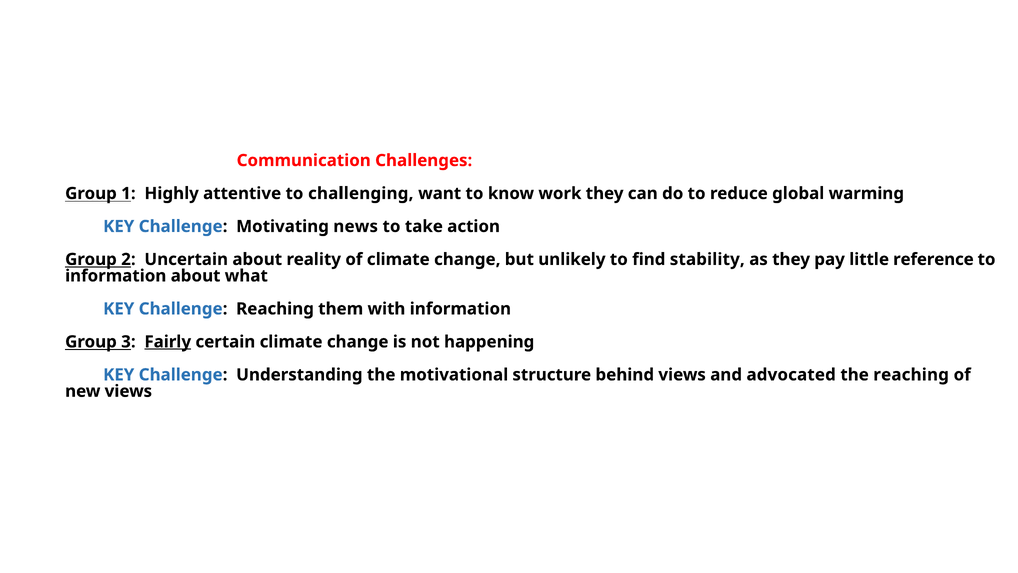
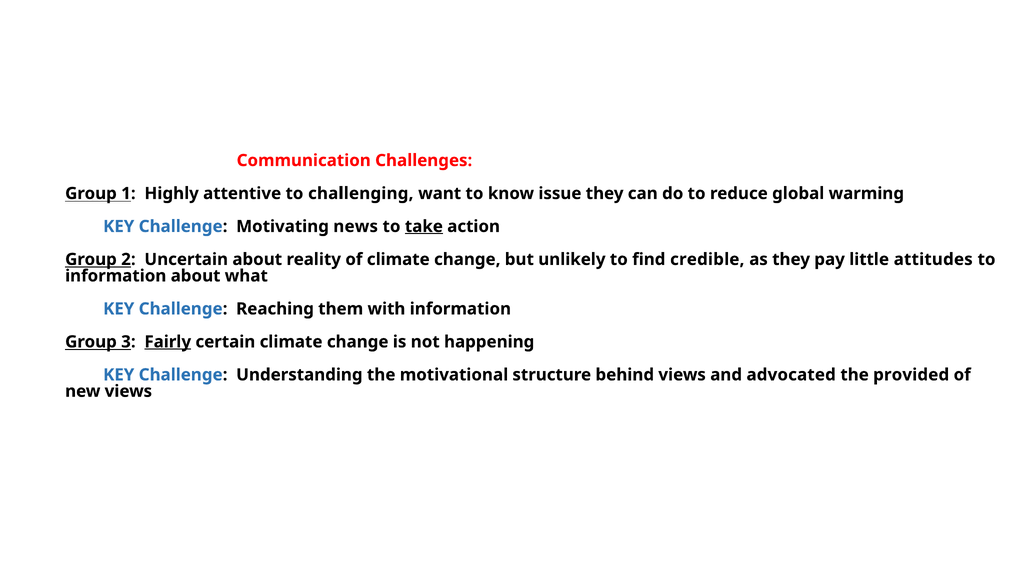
work: work -> issue
take underline: none -> present
stability: stability -> credible
reference: reference -> attitudes
the reaching: reaching -> provided
